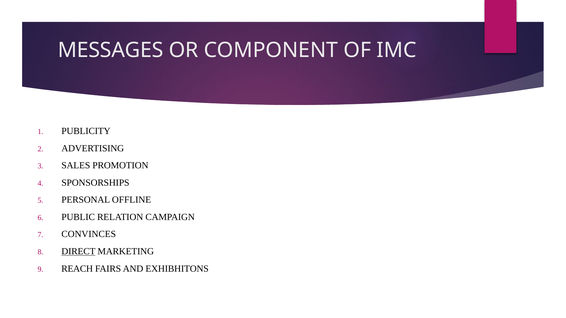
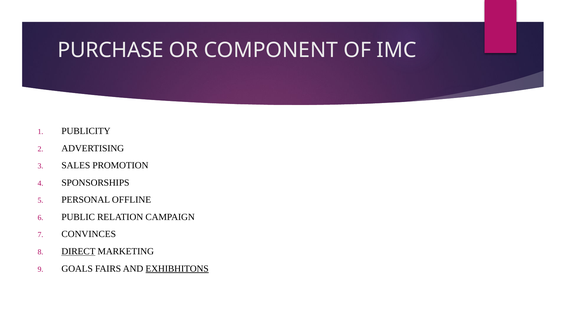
MESSAGES: MESSAGES -> PURCHASE
REACH: REACH -> GOALS
EXHIBHITONS underline: none -> present
